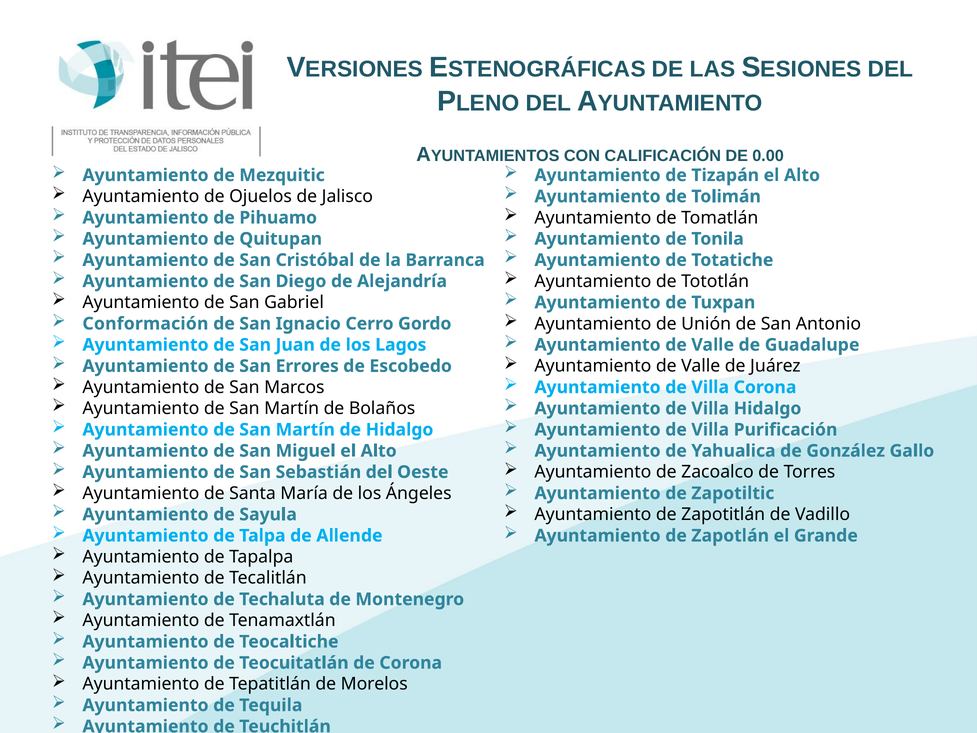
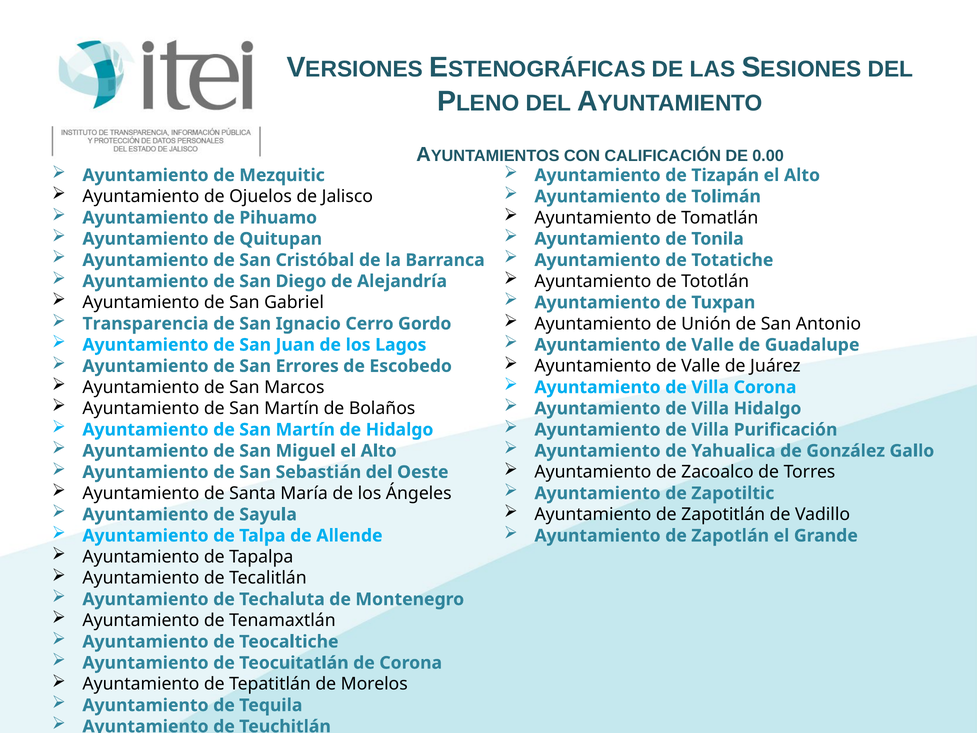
Conformación: Conformación -> Transparencia
